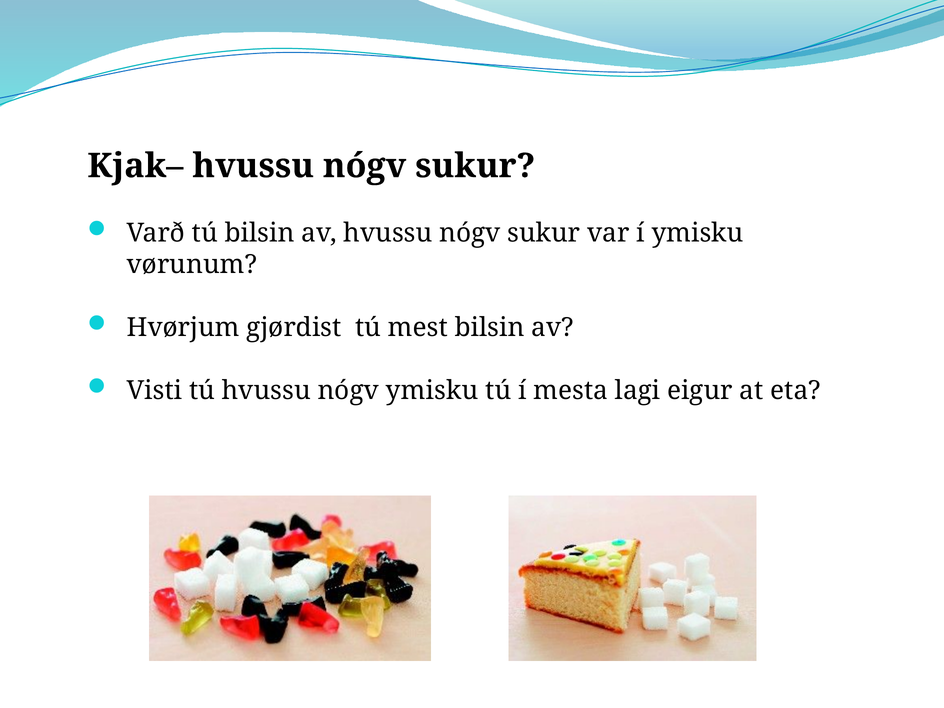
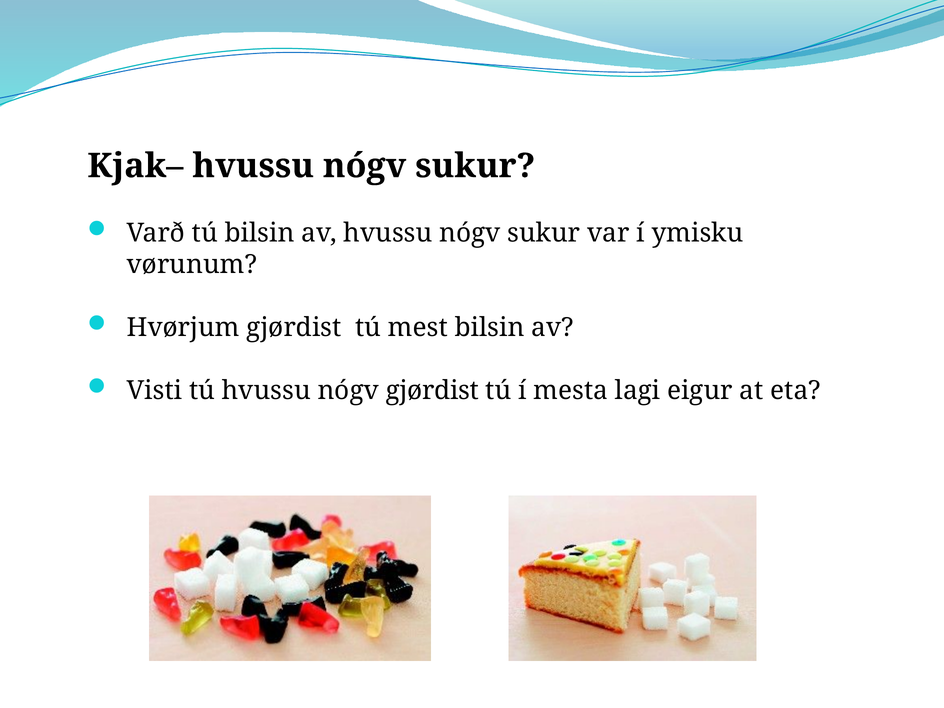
nógv ymisku: ymisku -> gjørdist
